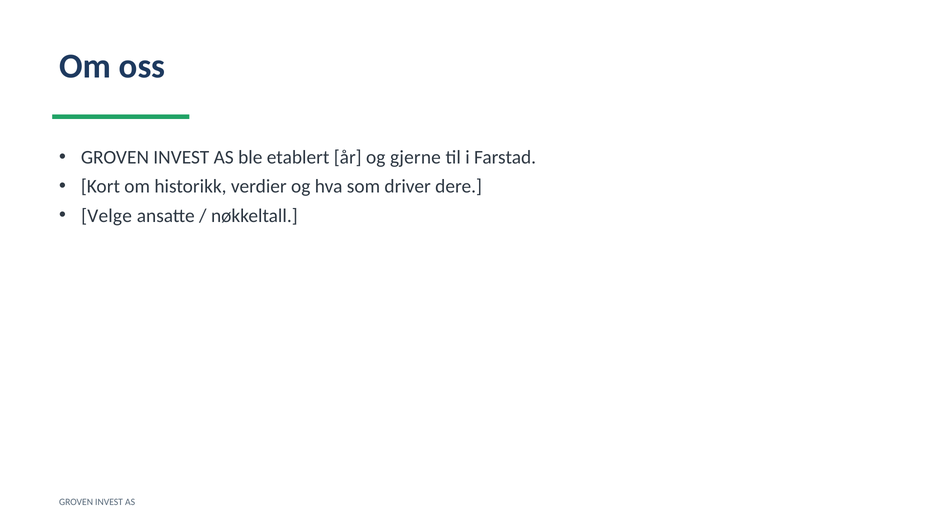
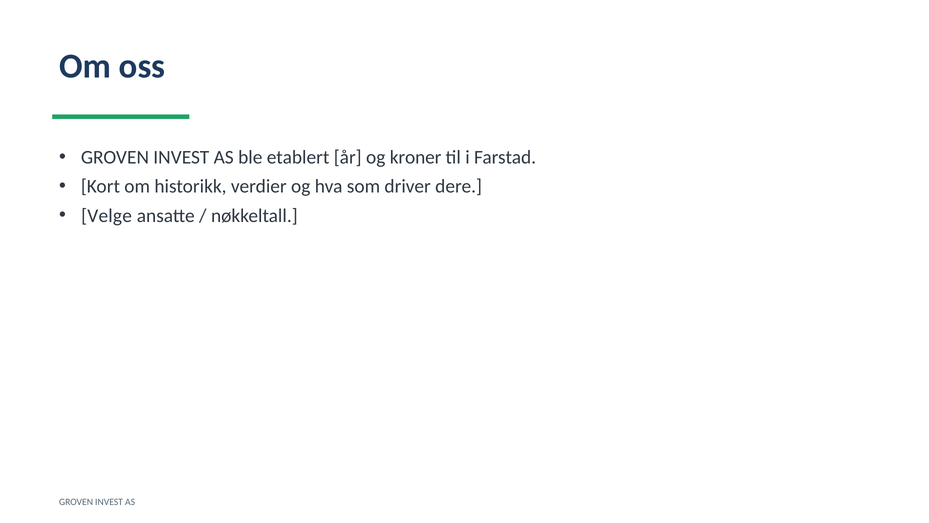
gjerne: gjerne -> kroner
